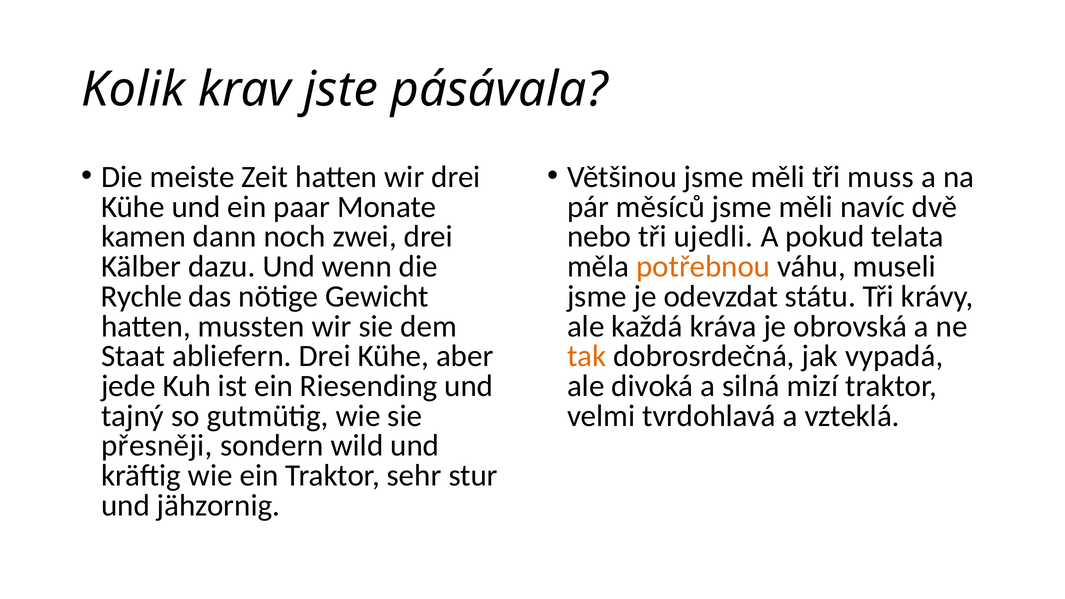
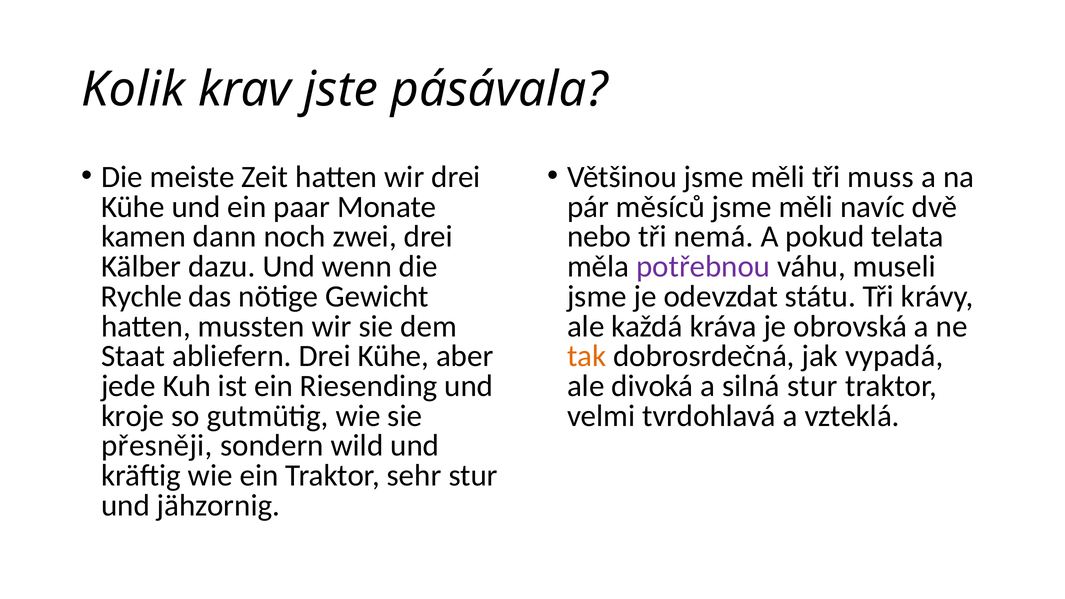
ujedli: ujedli -> nemá
potřebnou colour: orange -> purple
silná mizí: mizí -> stur
tajný: tajný -> kroje
